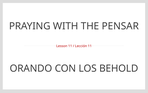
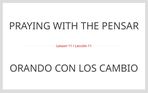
BEHOLD: BEHOLD -> CAMBIO
